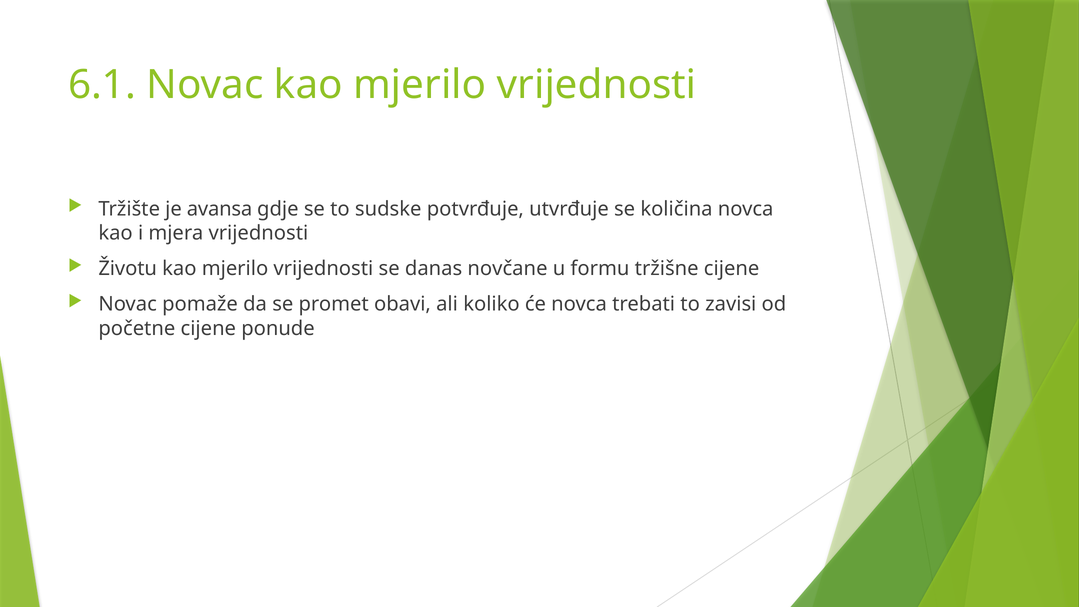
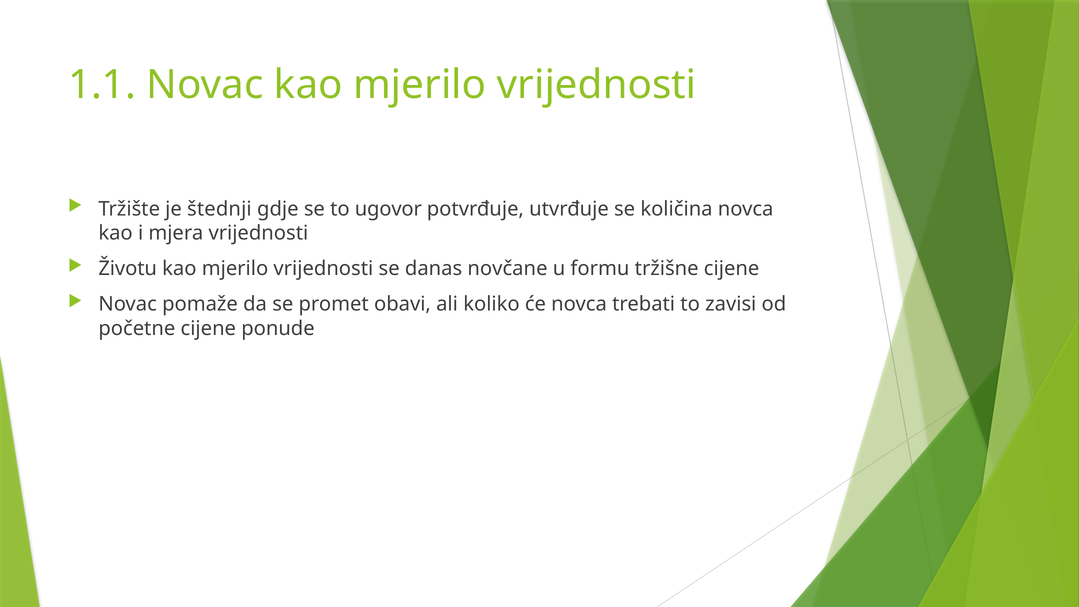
6.1: 6.1 -> 1.1
avansa: avansa -> štednji
sudske: sudske -> ugovor
